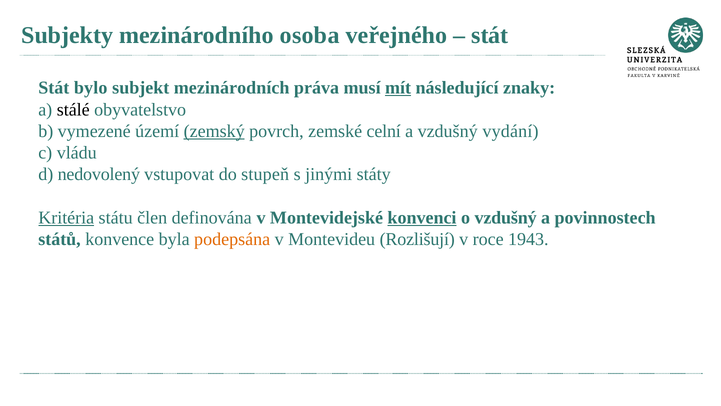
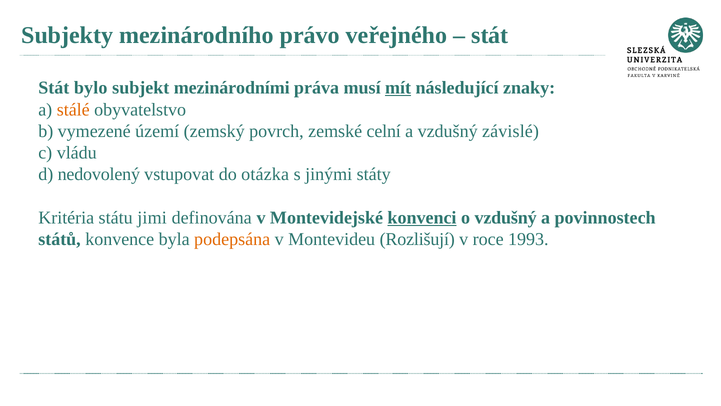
osoba: osoba -> právo
mezinárodních: mezinárodních -> mezinárodními
stálé colour: black -> orange
zemský underline: present -> none
vydání: vydání -> závislé
stupeň: stupeň -> otázka
Kritéria underline: present -> none
člen: člen -> jimi
1943: 1943 -> 1993
